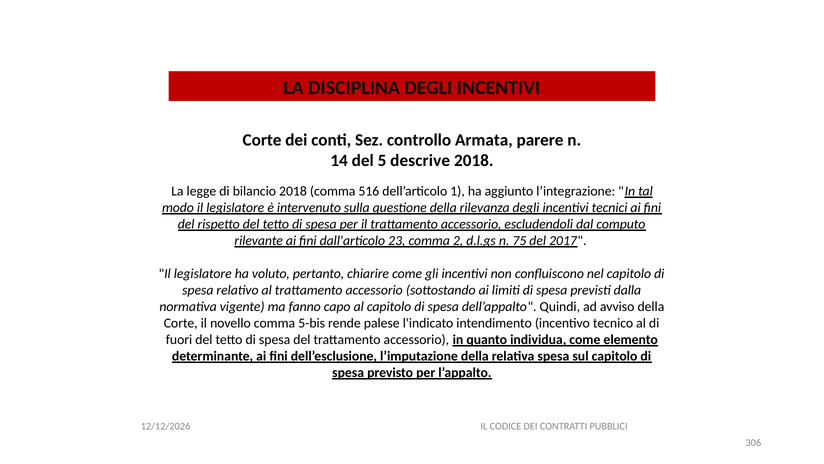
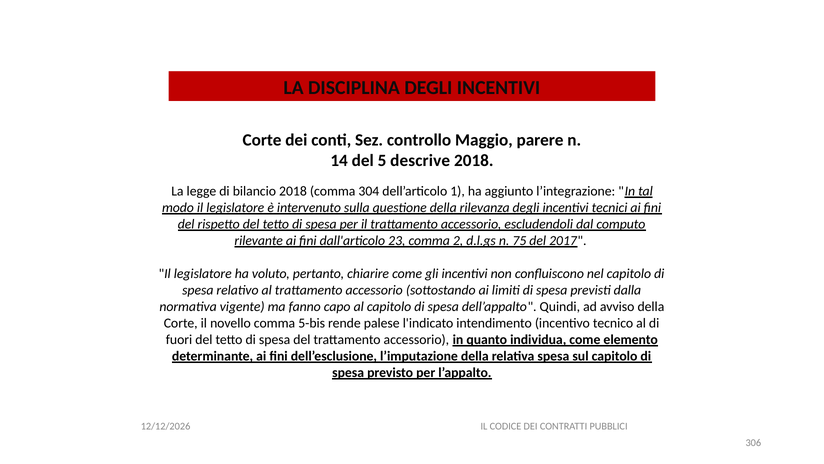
Armata: Armata -> Maggio
516: 516 -> 304
